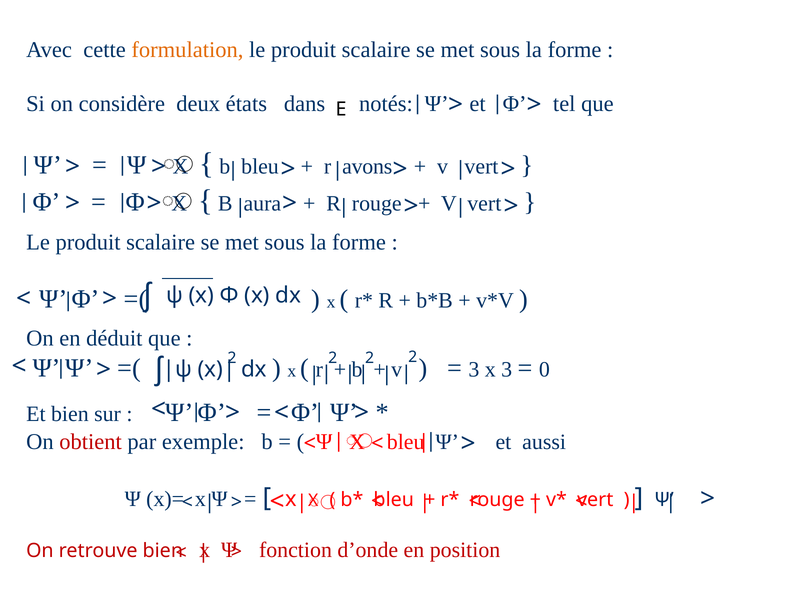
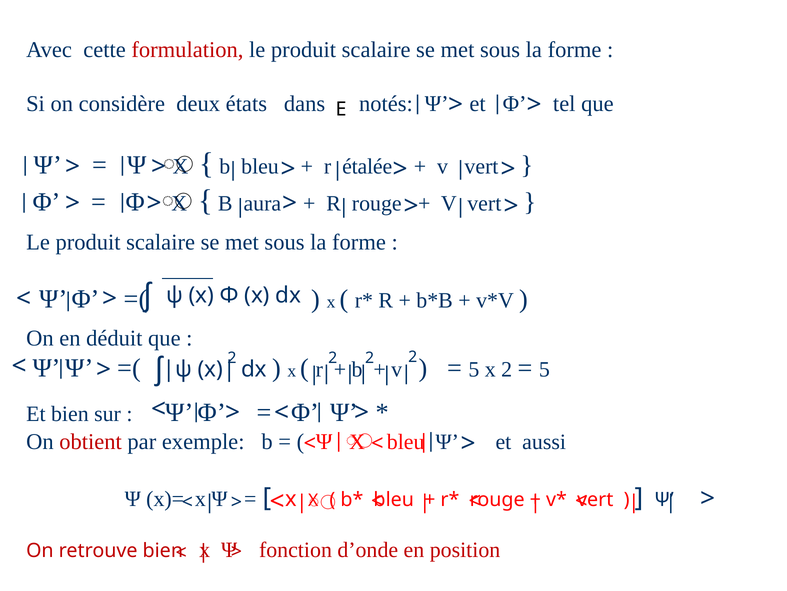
formulation colour: orange -> red
avons: avons -> étalée
3 at (474, 369): 3 -> 5
x 3: 3 -> 2
0 at (544, 369): 0 -> 5
